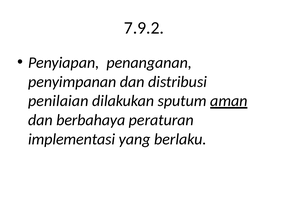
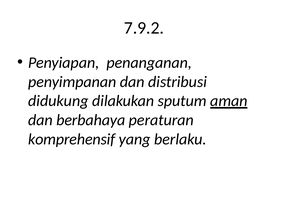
penilaian: penilaian -> didukung
implementasi: implementasi -> komprehensif
